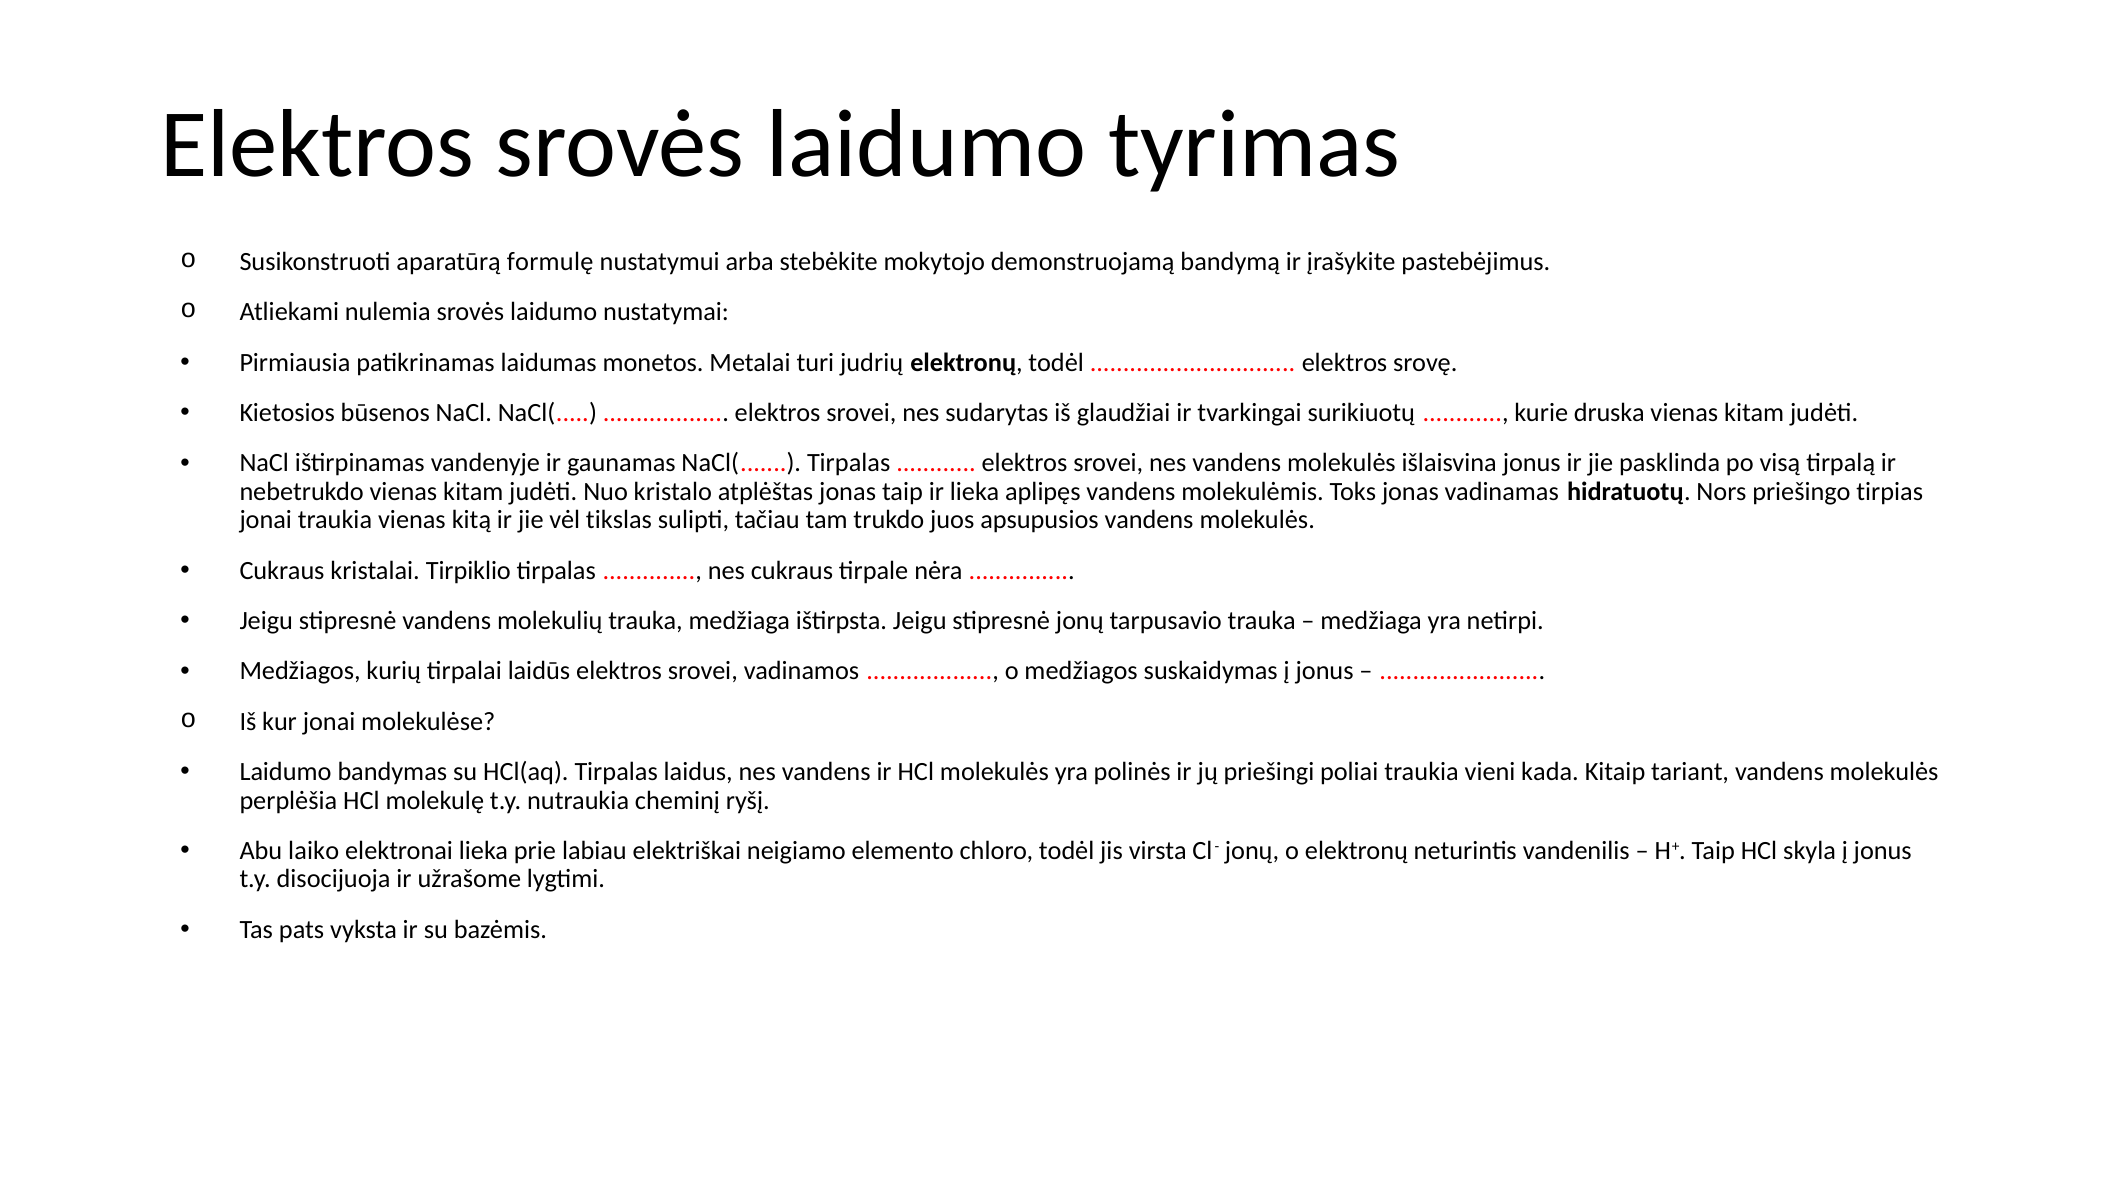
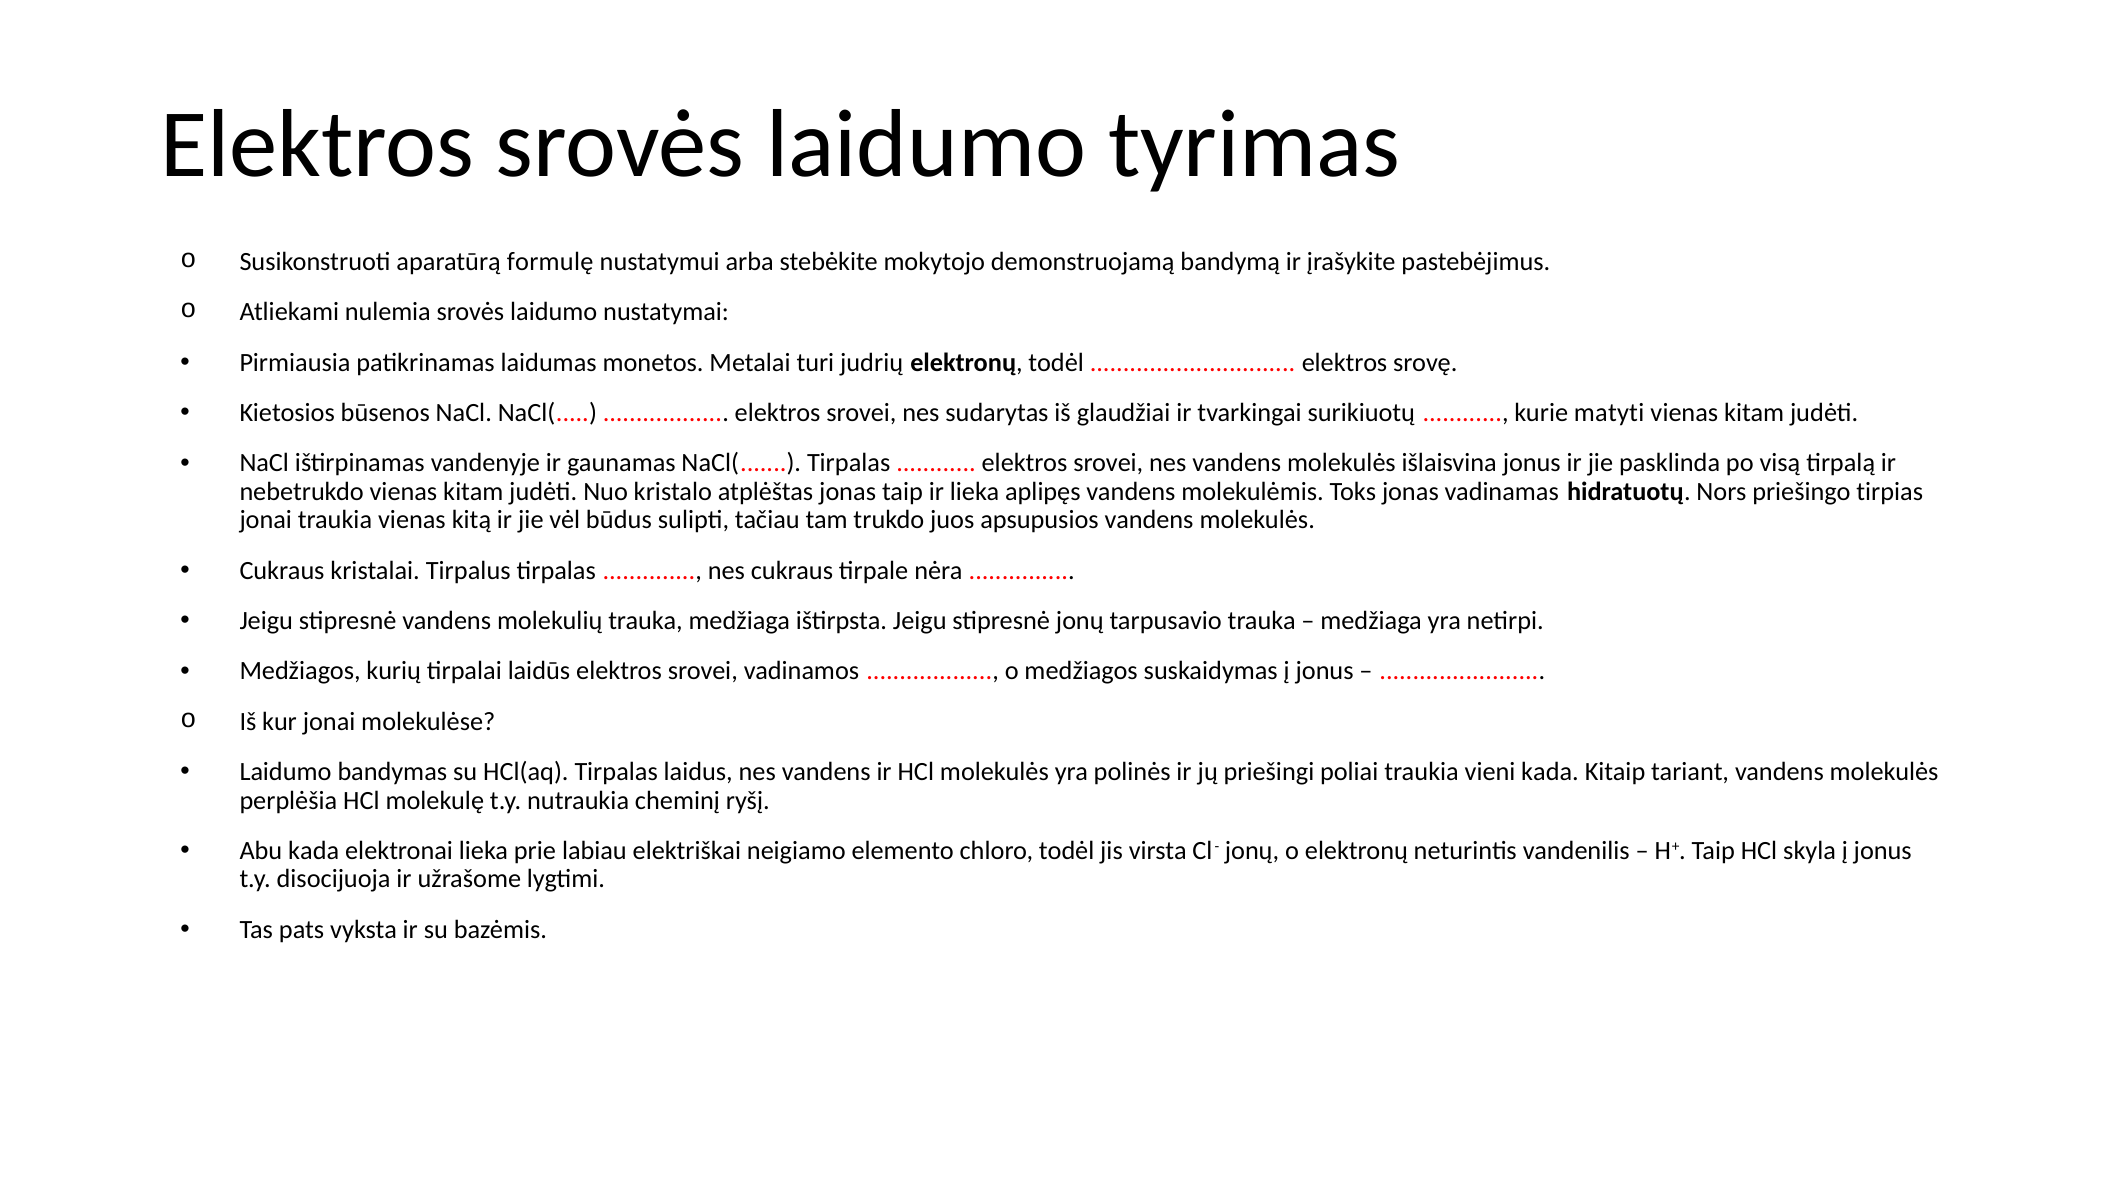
druska: druska -> matyti
tikslas: tikslas -> būdus
Tirpiklio: Tirpiklio -> Tirpalus
Abu laiko: laiko -> kada
